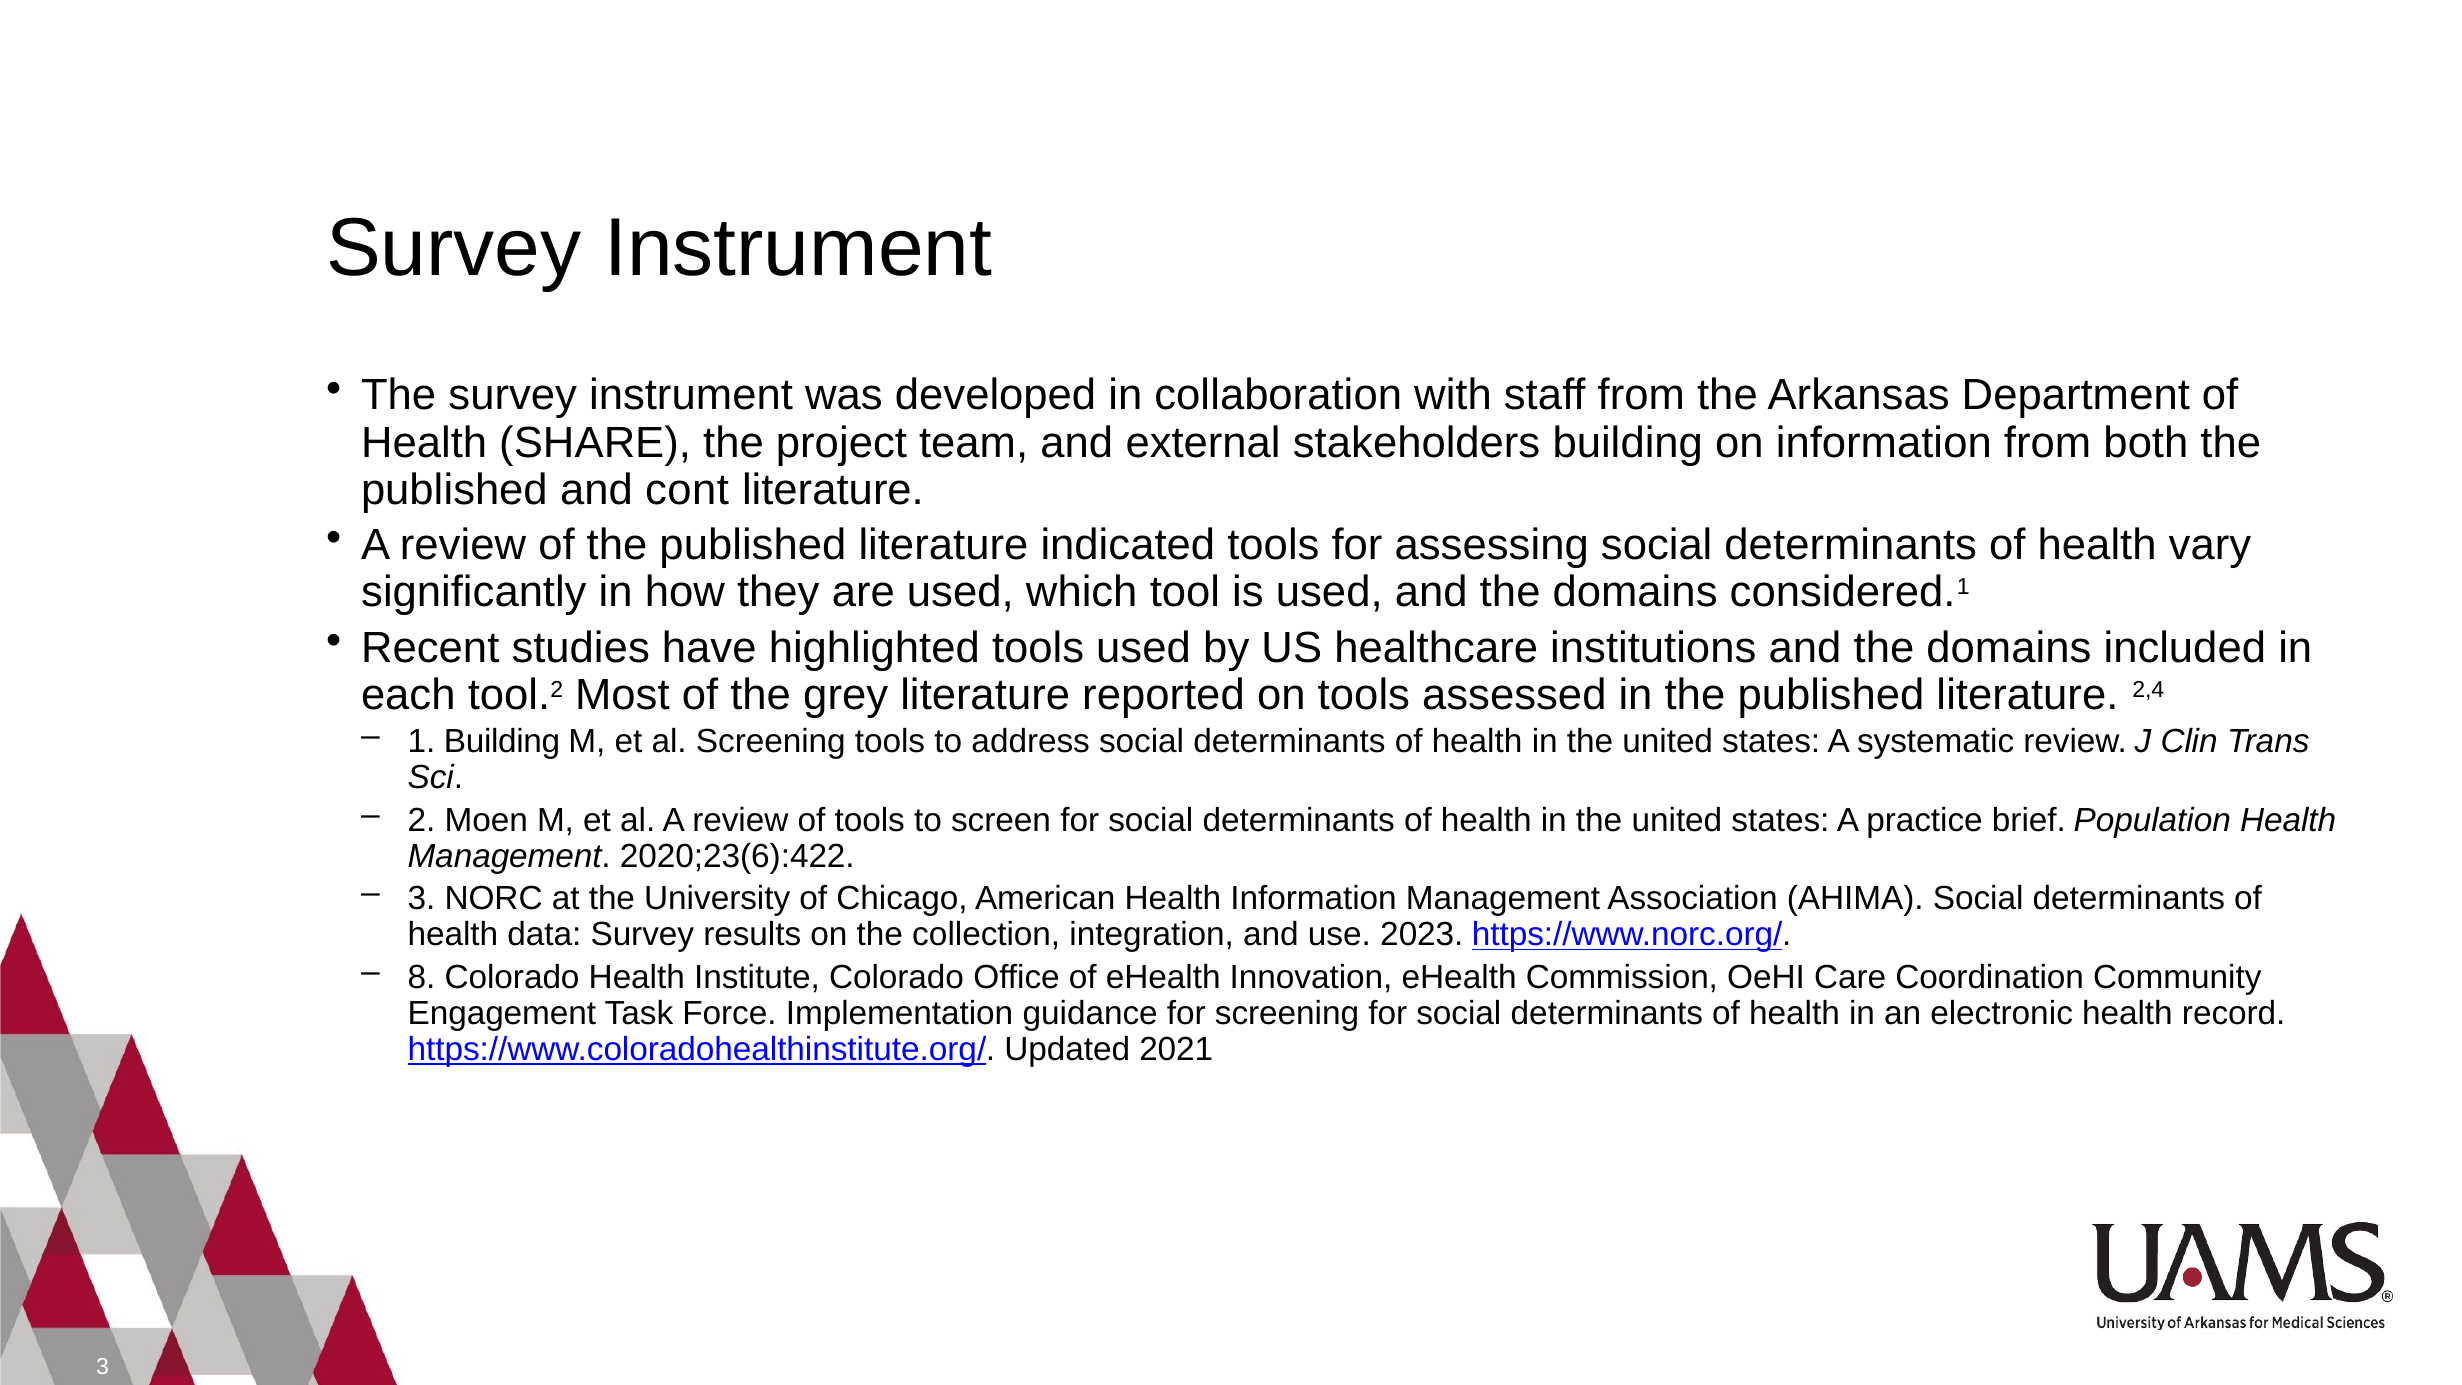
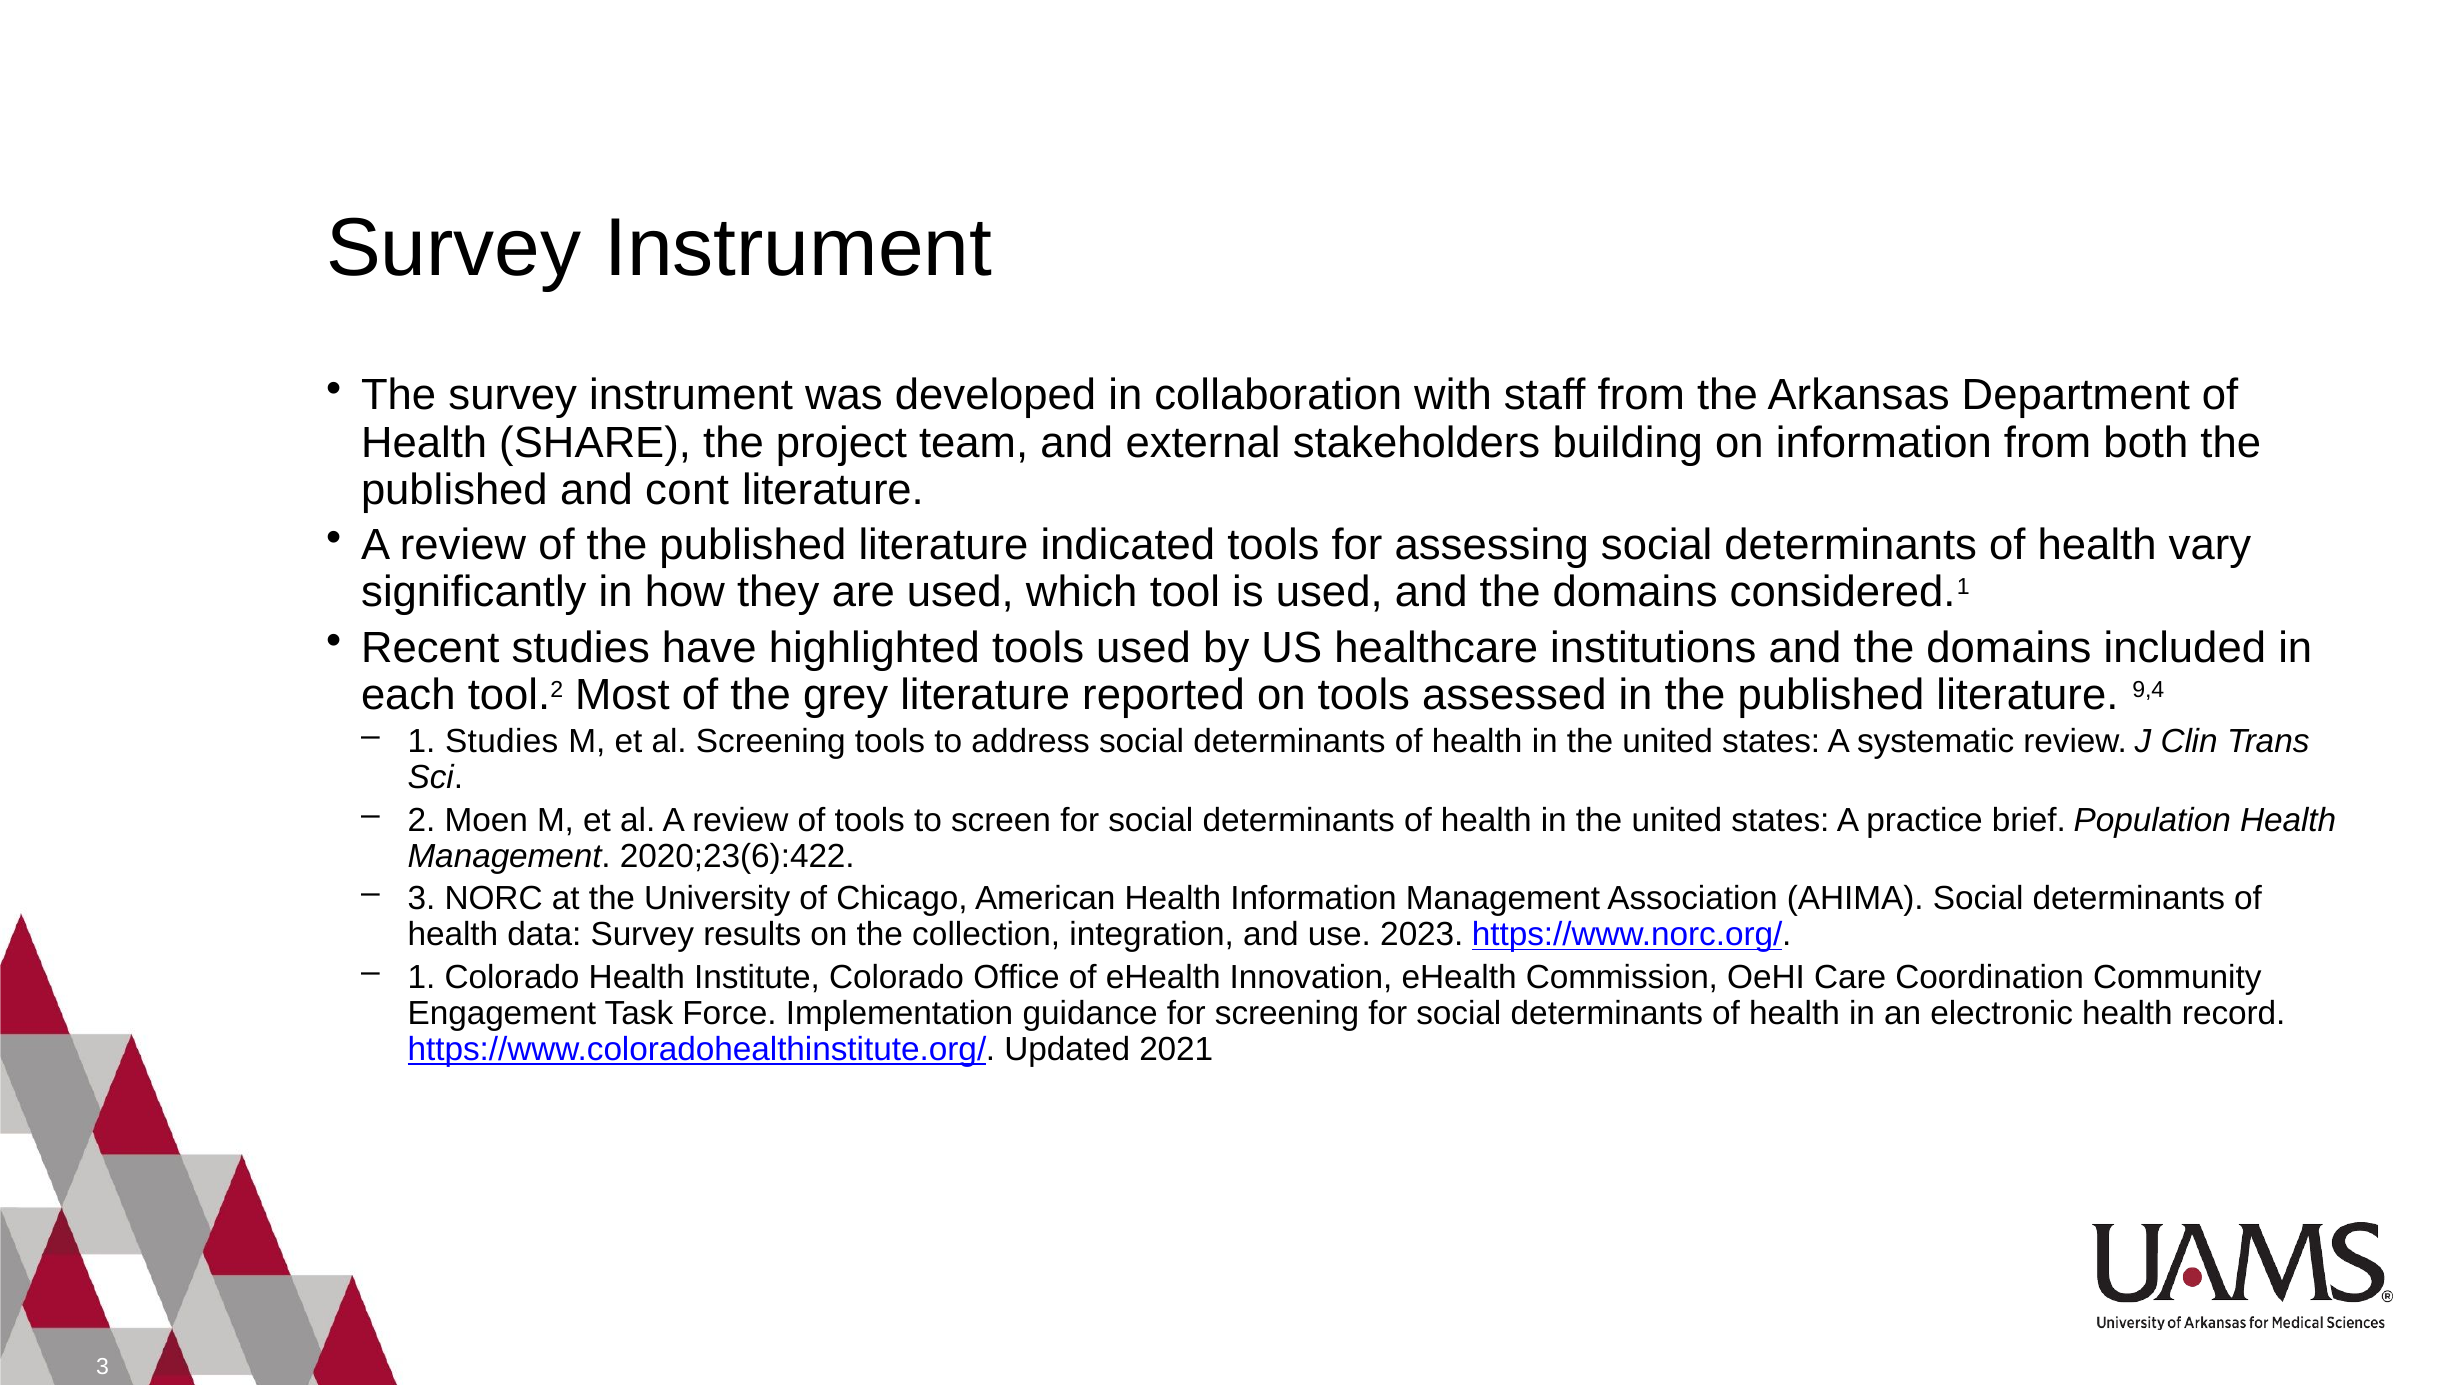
2,4: 2,4 -> 9,4
1 Building: Building -> Studies
8 at (421, 977): 8 -> 1
